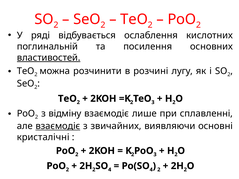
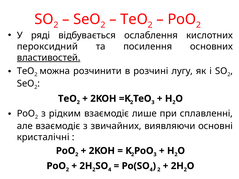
поглинальній: поглинальній -> пероксидний
відміну: відміну -> рідким
взаємодіє at (58, 126) underline: present -> none
